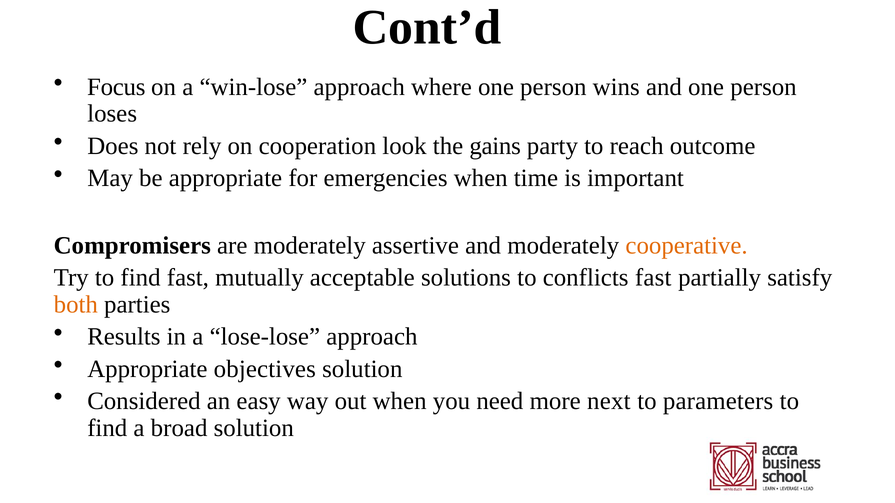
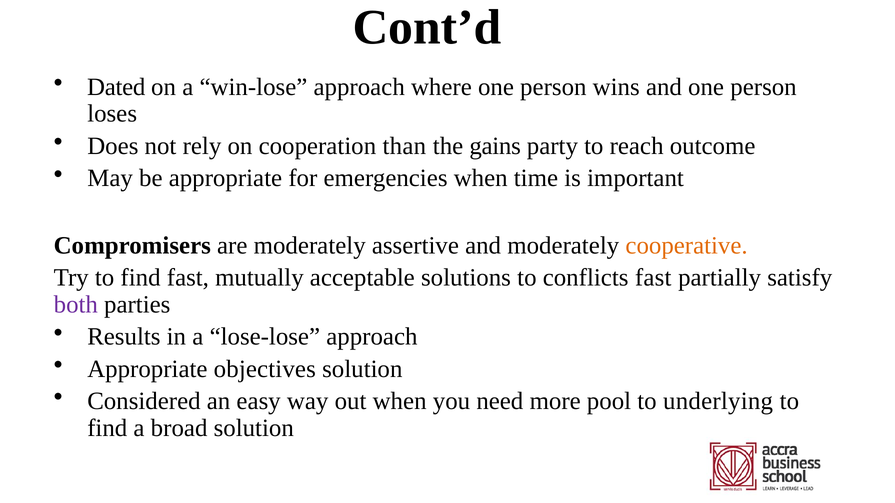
Focus: Focus -> Dated
look: look -> than
both colour: orange -> purple
next: next -> pool
parameters: parameters -> underlying
